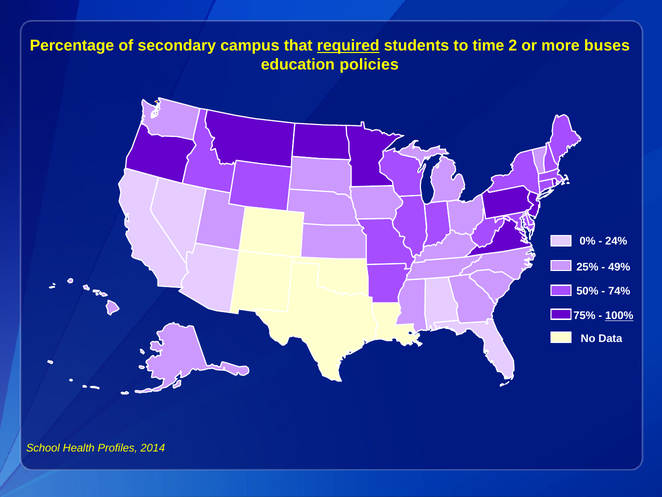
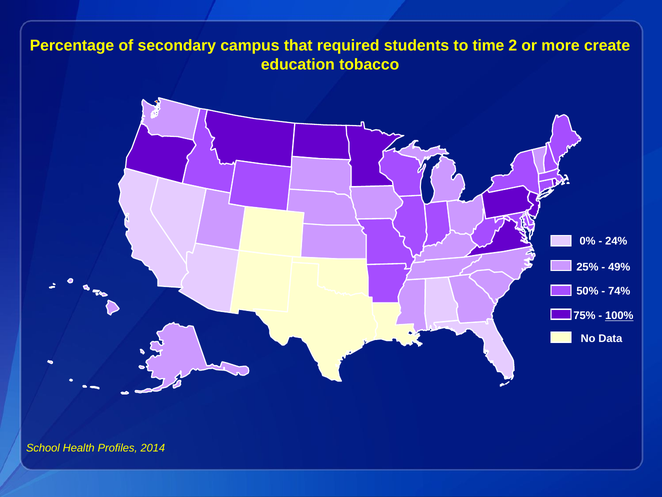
required underline: present -> none
buses: buses -> create
policies: policies -> tobacco
